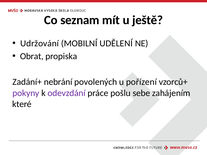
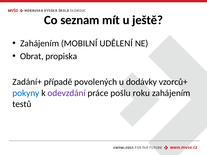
Udržování at (40, 43): Udržování -> Zahájením
nebrání: nebrání -> případě
pořízení: pořízení -> dodávky
pokyny colour: purple -> blue
sebe: sebe -> roku
které: které -> testů
